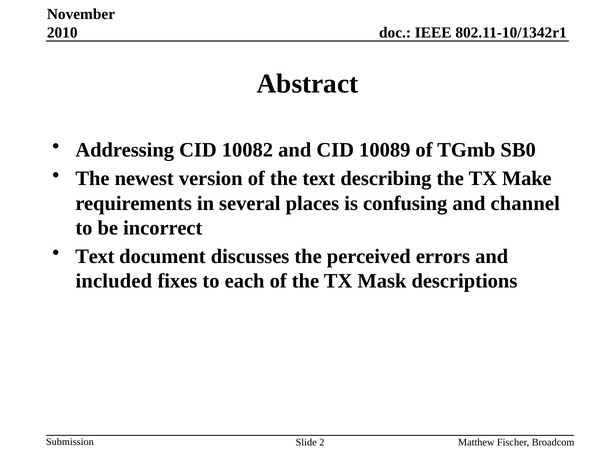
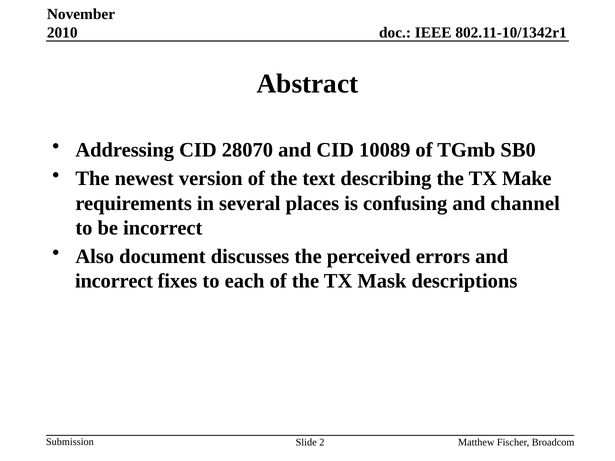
10082: 10082 -> 28070
Text at (95, 257): Text -> Also
included at (114, 281): included -> incorrect
